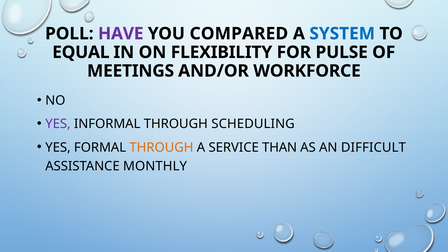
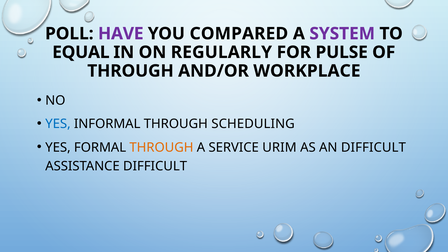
SYSTEM colour: blue -> purple
FLEXIBILITY: FLEXIBILITY -> REGULARLY
MEETINGS at (131, 71): MEETINGS -> THROUGH
WORKFORCE: WORKFORCE -> WORKPLACE
YES at (58, 124) colour: purple -> blue
THAN: THAN -> URIM
ASSISTANCE MONTHLY: MONTHLY -> DIFFICULT
